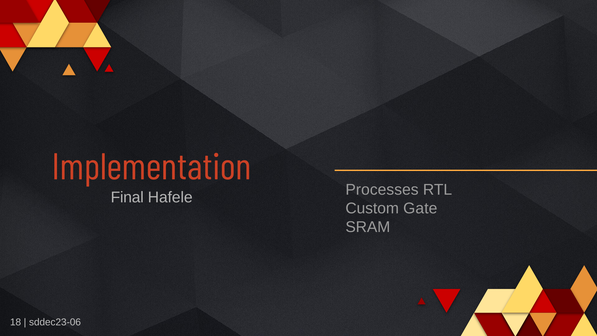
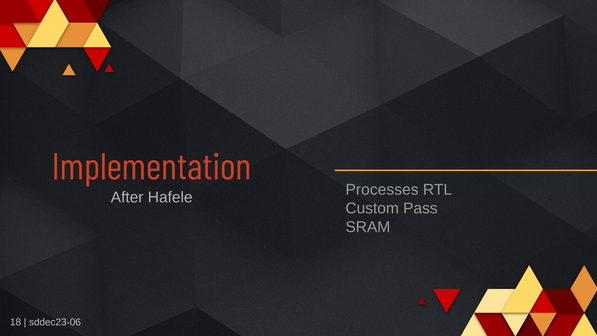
Final: Final -> After
Gate: Gate -> Pass
